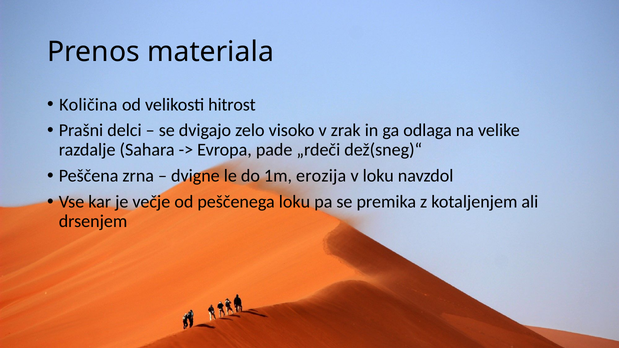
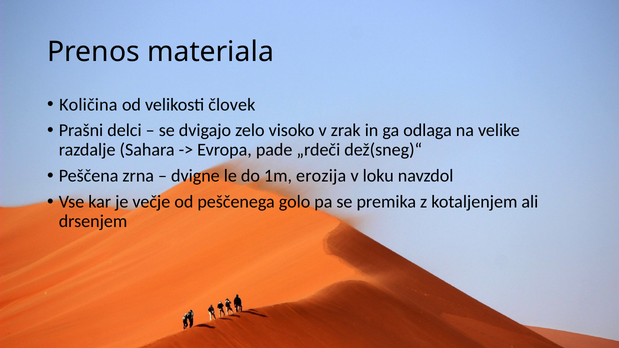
hitrost: hitrost -> človek
peščenega loku: loku -> golo
